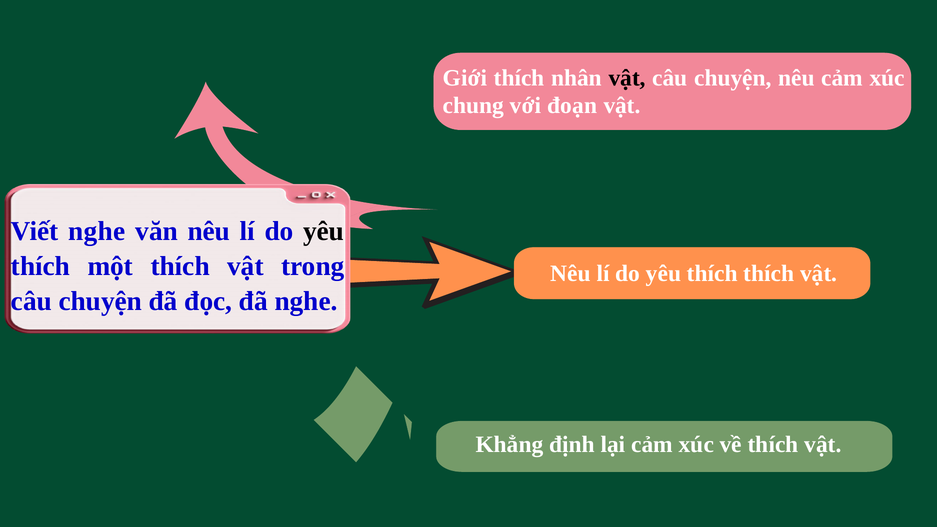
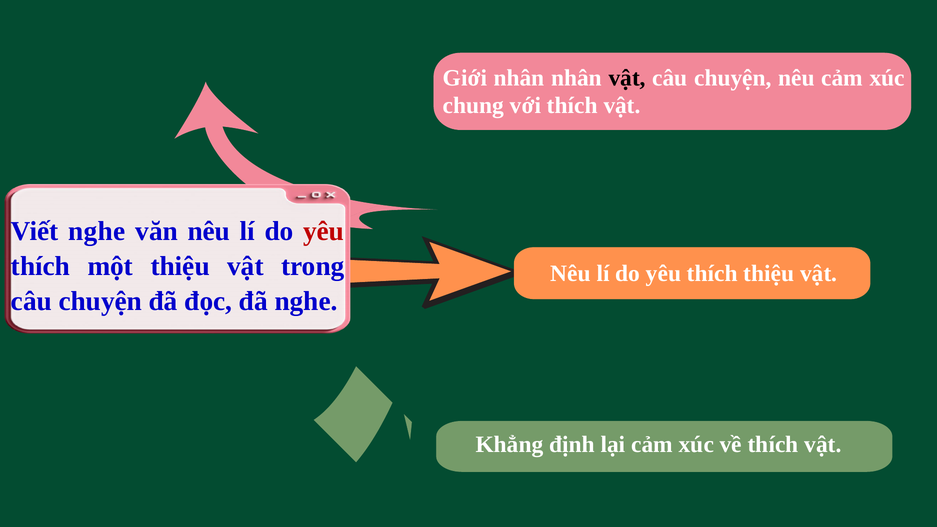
Giới thích: thích -> nhân
với đoạn: đoạn -> thích
yêu at (324, 231) colour: black -> red
một thích: thích -> thiệu
thích thích: thích -> thiệu
